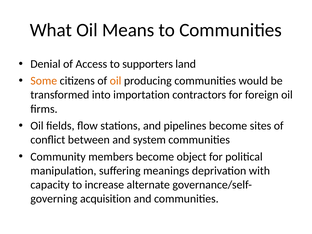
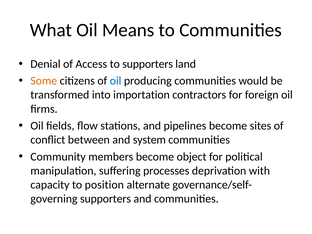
oil at (116, 81) colour: orange -> blue
meanings: meanings -> processes
increase: increase -> position
acquisition at (106, 199): acquisition -> supporters
